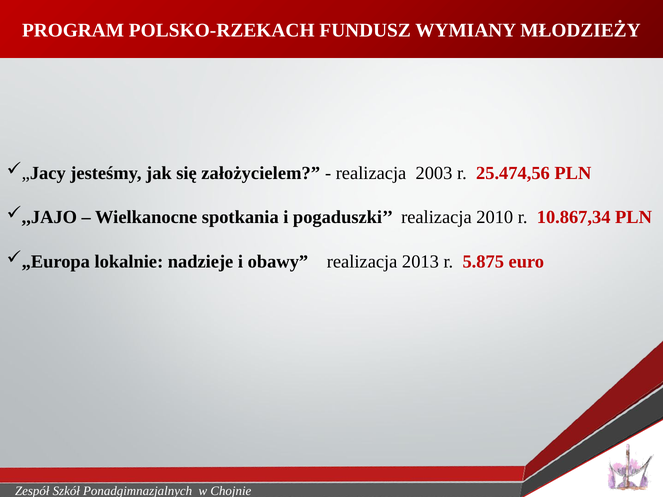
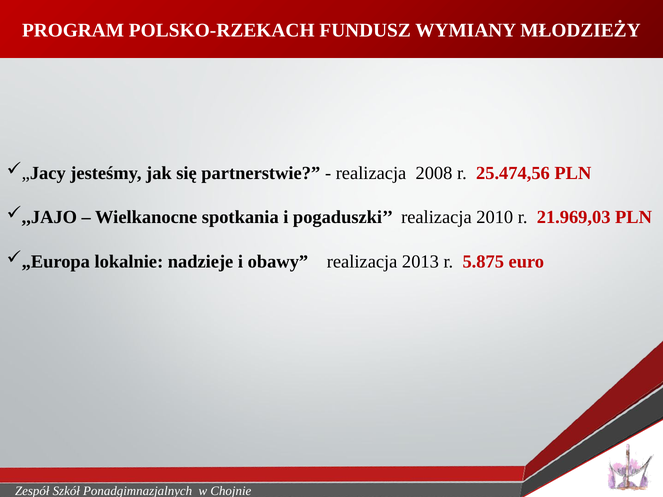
założycielem: założycielem -> partnerstwie
2003: 2003 -> 2008
10.867,34: 10.867,34 -> 21.969,03
